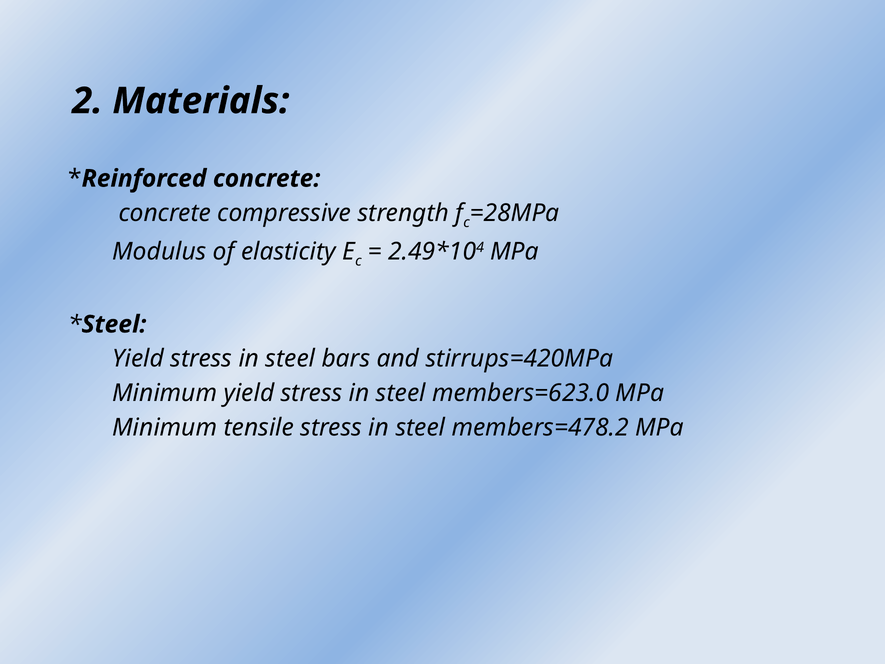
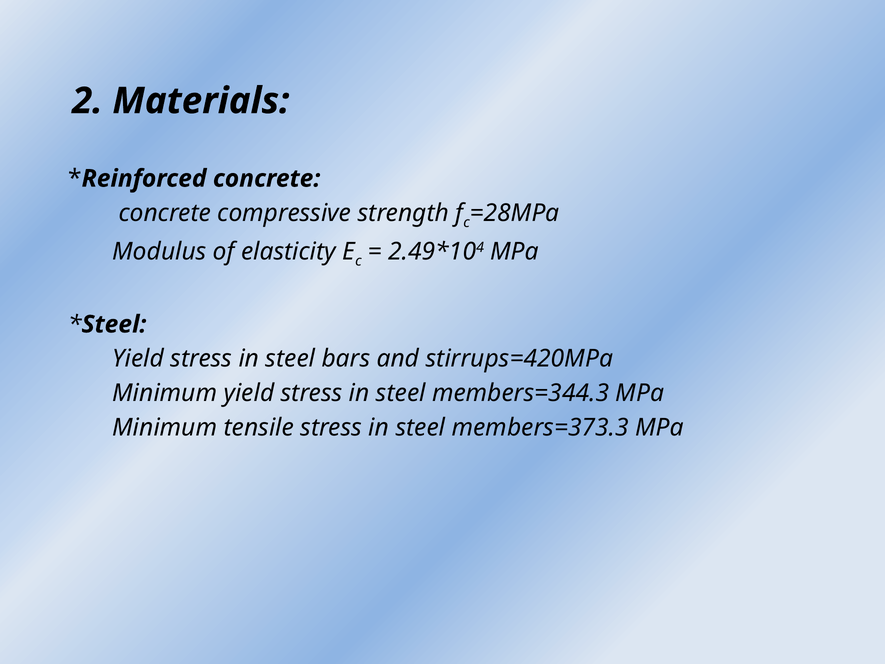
members=623.0: members=623.0 -> members=344.3
members=478.2: members=478.2 -> members=373.3
